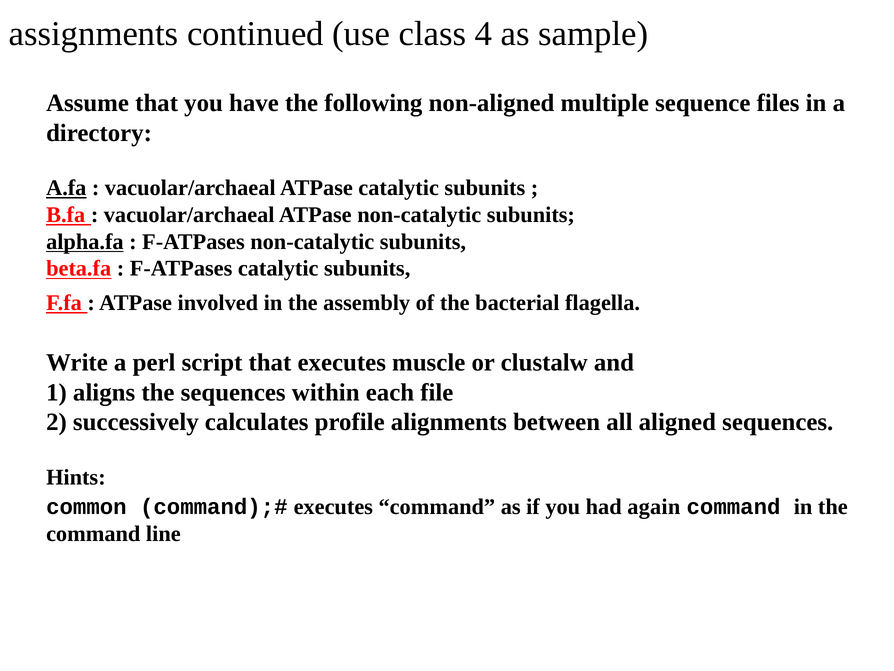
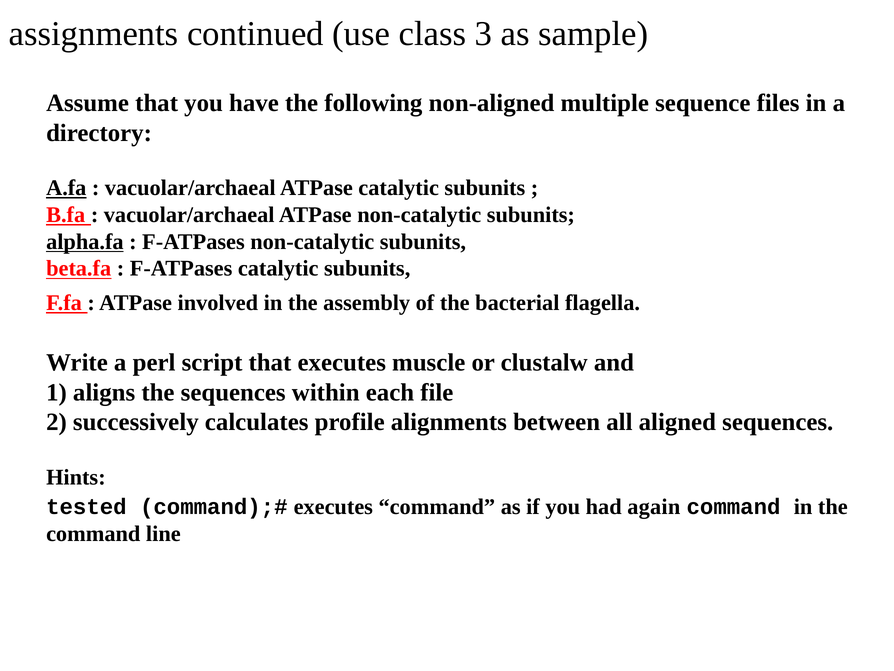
4: 4 -> 3
common: common -> tested
